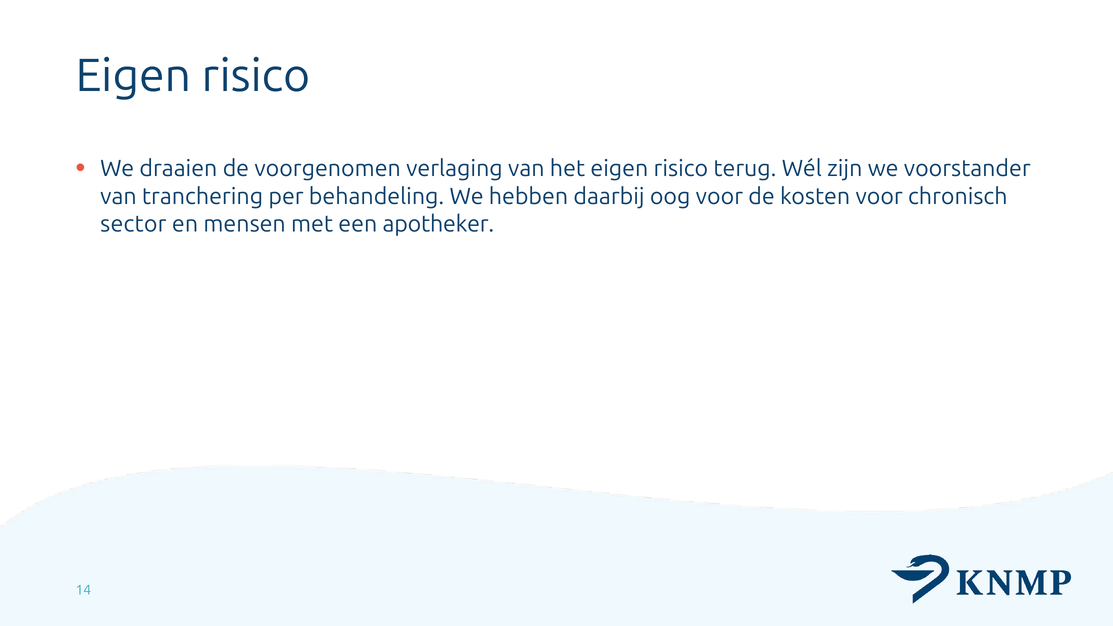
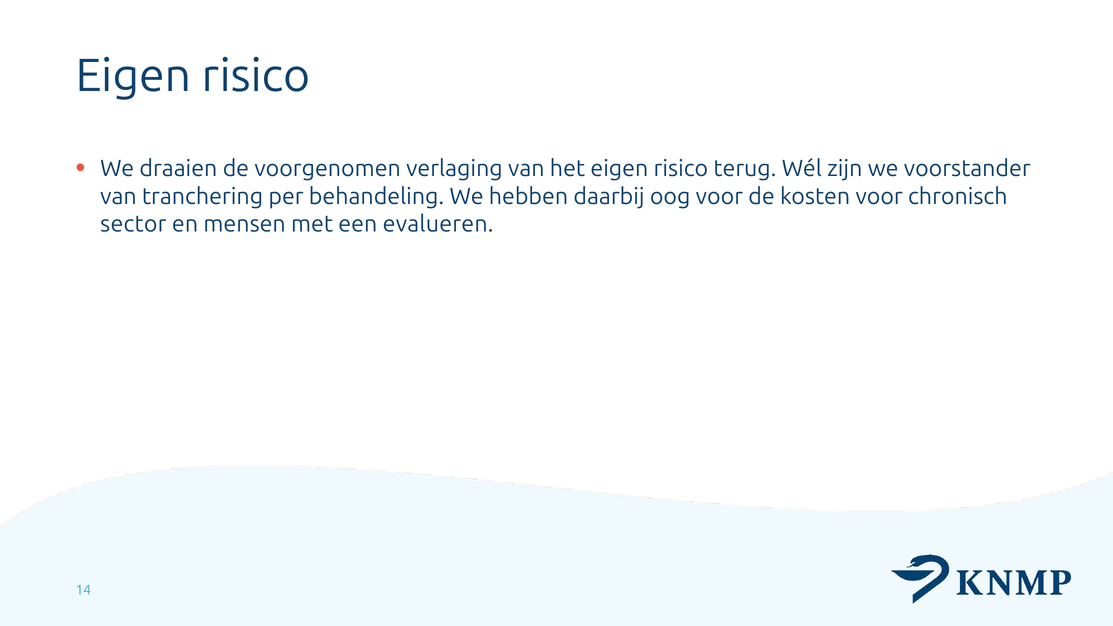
apotheker: apotheker -> evalueren
